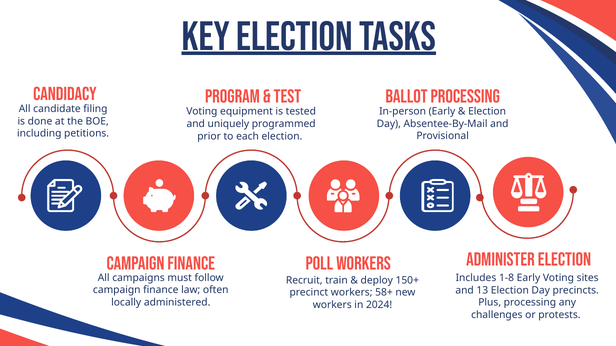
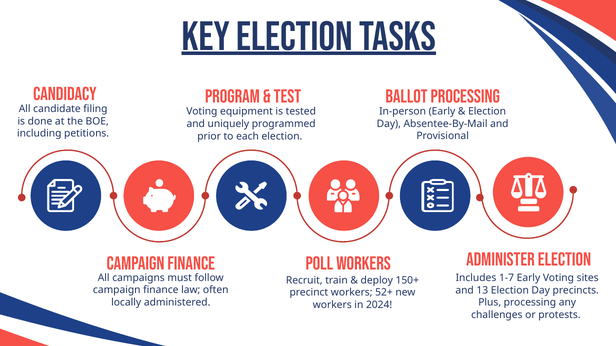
1-8: 1-8 -> 1-7
58+: 58+ -> 52+
